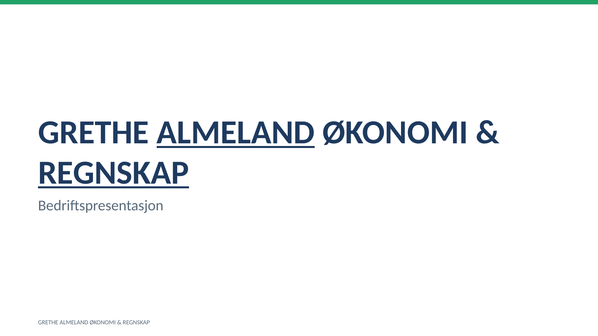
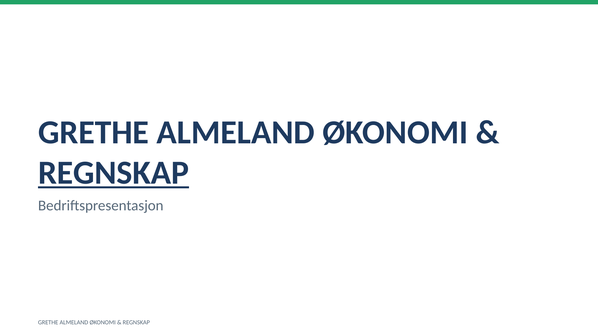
ALMELAND at (236, 133) underline: present -> none
